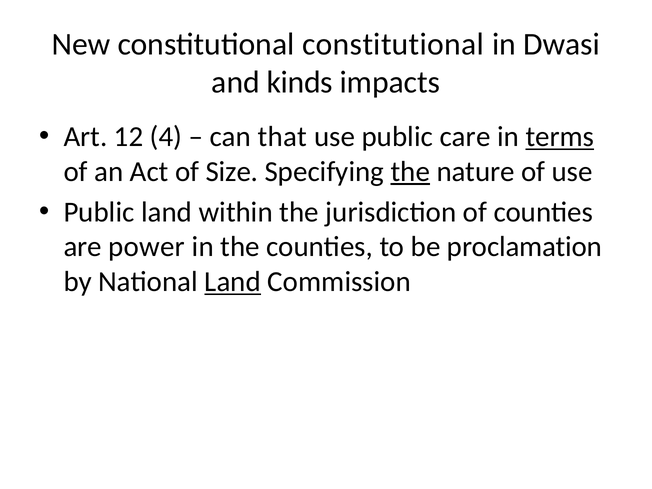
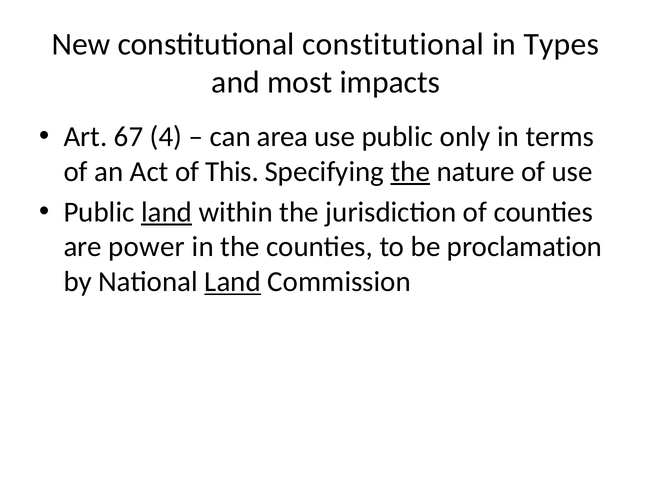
Dwasi: Dwasi -> Types
kinds: kinds -> most
12: 12 -> 67
that: that -> area
care: care -> only
terms underline: present -> none
Size: Size -> This
land at (167, 212) underline: none -> present
